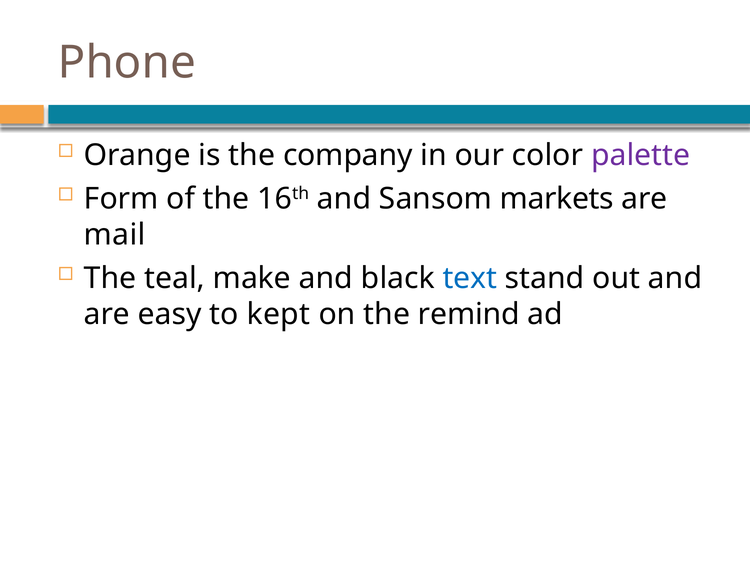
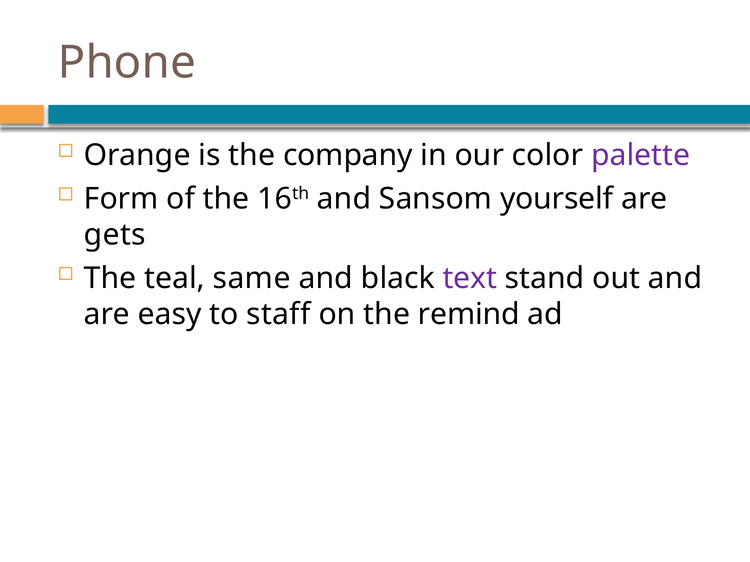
markets: markets -> yourself
mail: mail -> gets
make: make -> same
text colour: blue -> purple
kept: kept -> staff
